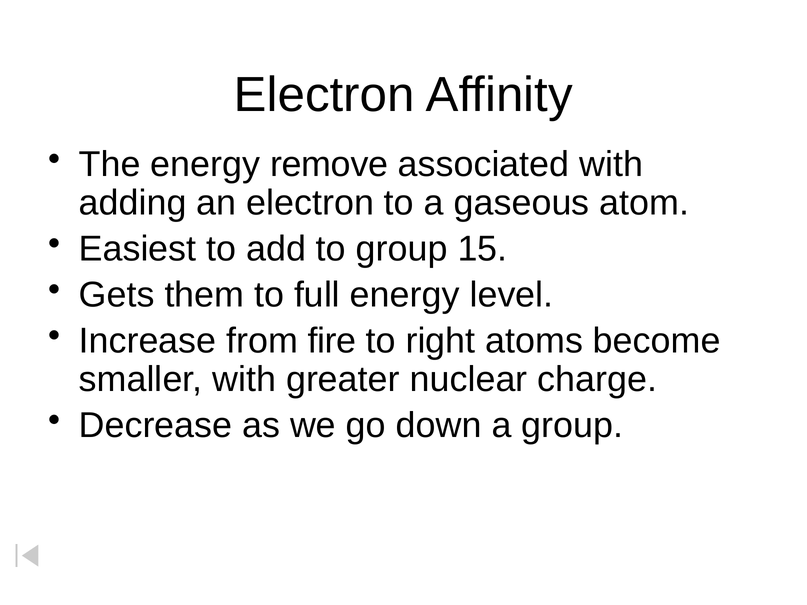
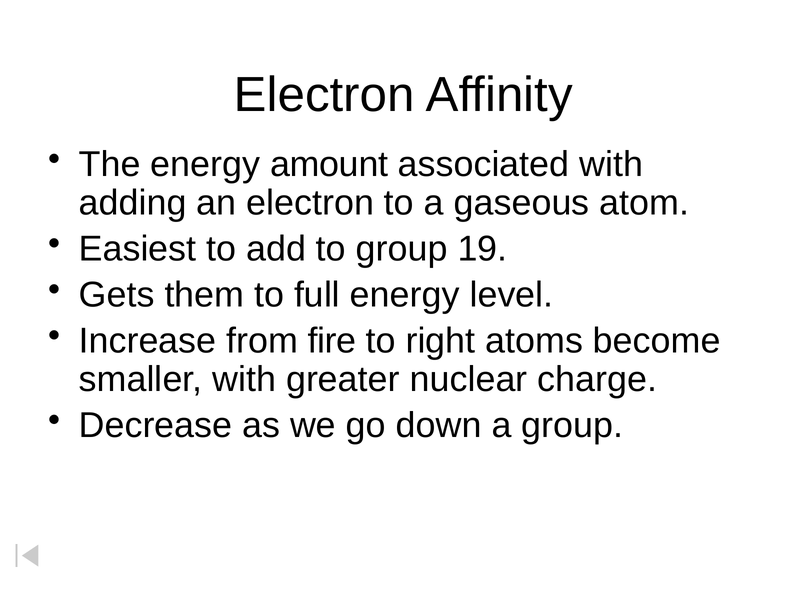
remove: remove -> amount
15: 15 -> 19
